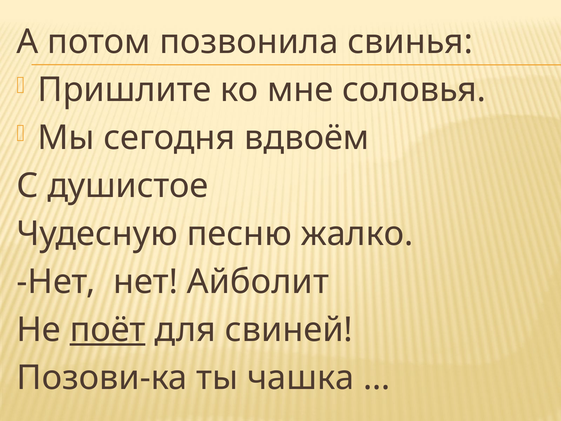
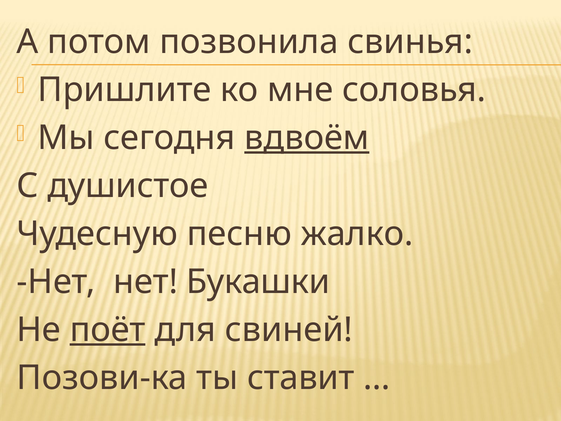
вдвоём underline: none -> present
Айболит: Айболит -> Букашки
чашка: чашка -> ставит
